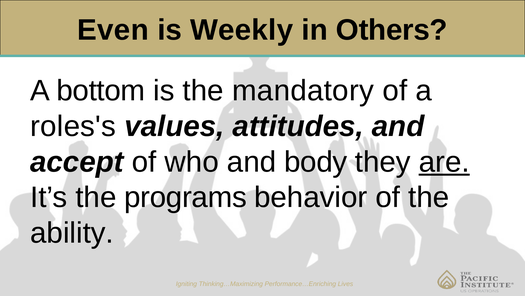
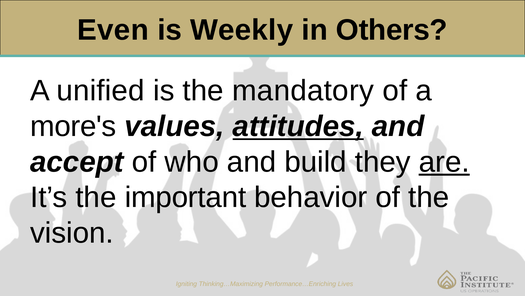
bottom: bottom -> unified
roles's: roles's -> more's
attitudes underline: none -> present
body: body -> build
programs: programs -> important
ability: ability -> vision
